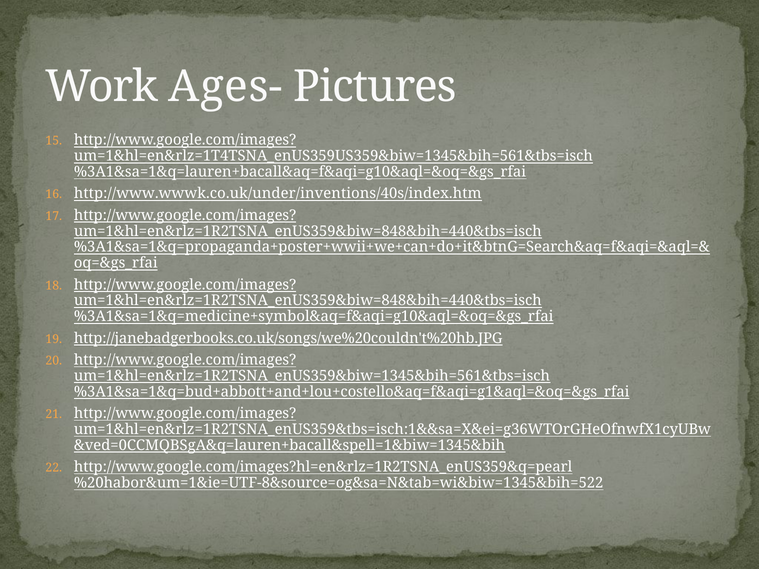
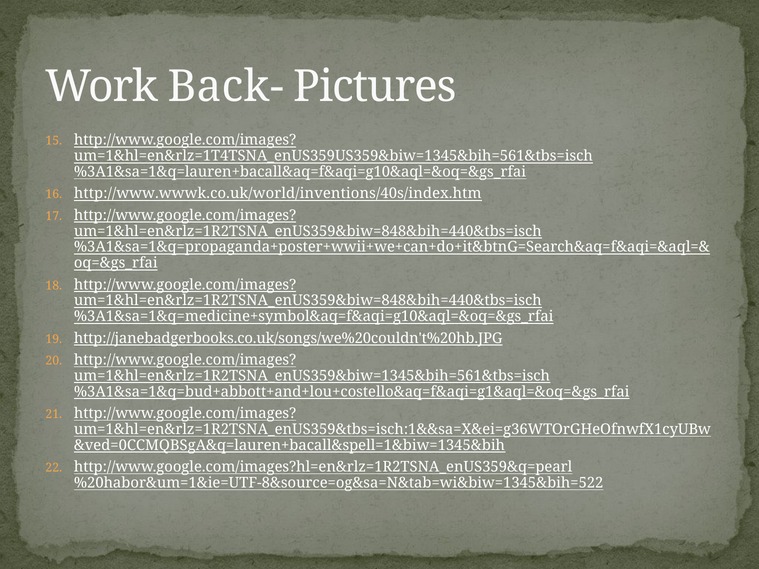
Ages-: Ages- -> Back-
http://www.wwwk.co.uk/under/inventions/40s/index.htm: http://www.wwwk.co.uk/under/inventions/40s/index.htm -> http://www.wwwk.co.uk/world/inventions/40s/index.htm
